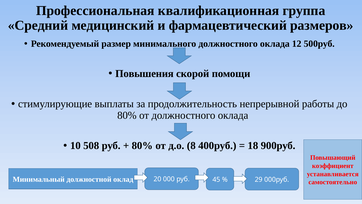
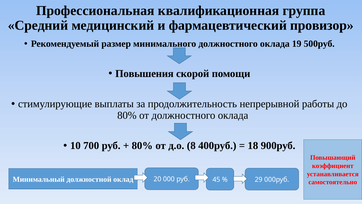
размеров: размеров -> провизор
12: 12 -> 19
508: 508 -> 700
